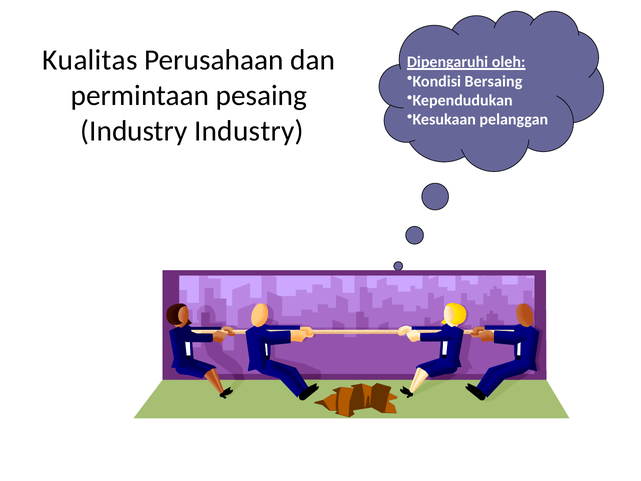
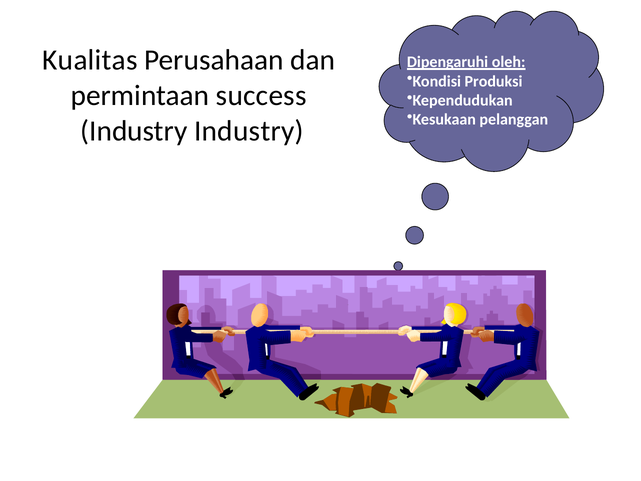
Bersaing: Bersaing -> Produksi
pesaing: pesaing -> success
